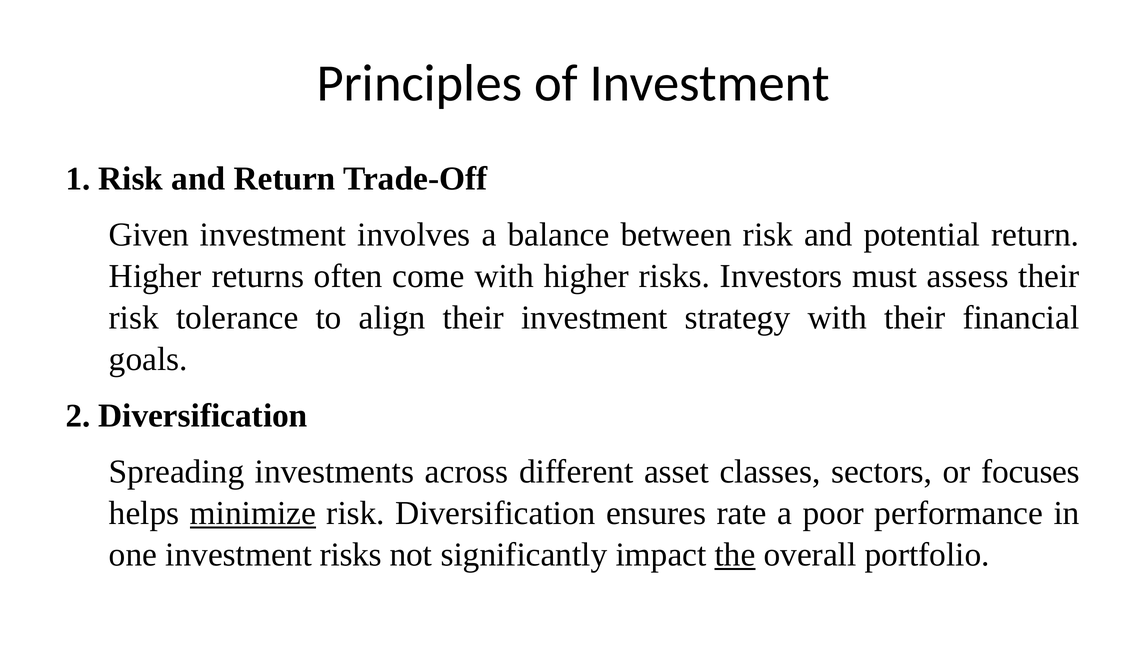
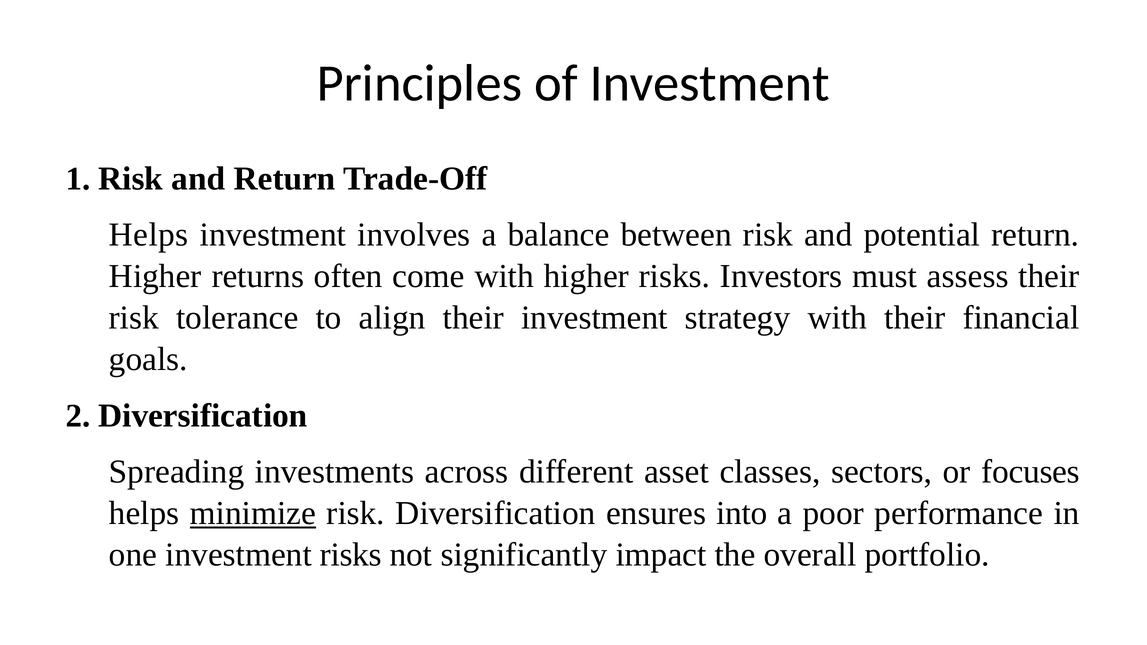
Given at (149, 235): Given -> Helps
rate: rate -> into
the underline: present -> none
